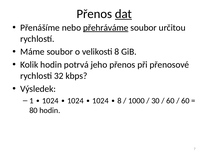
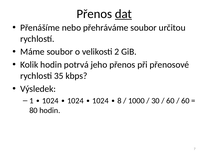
přehráváme underline: present -> none
velikosti 8: 8 -> 2
32: 32 -> 35
